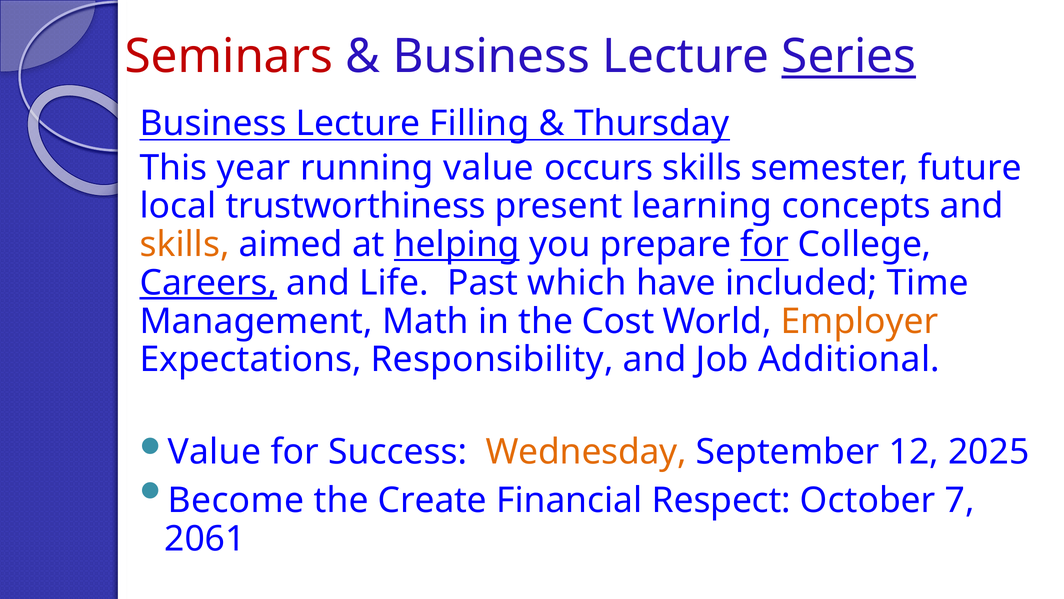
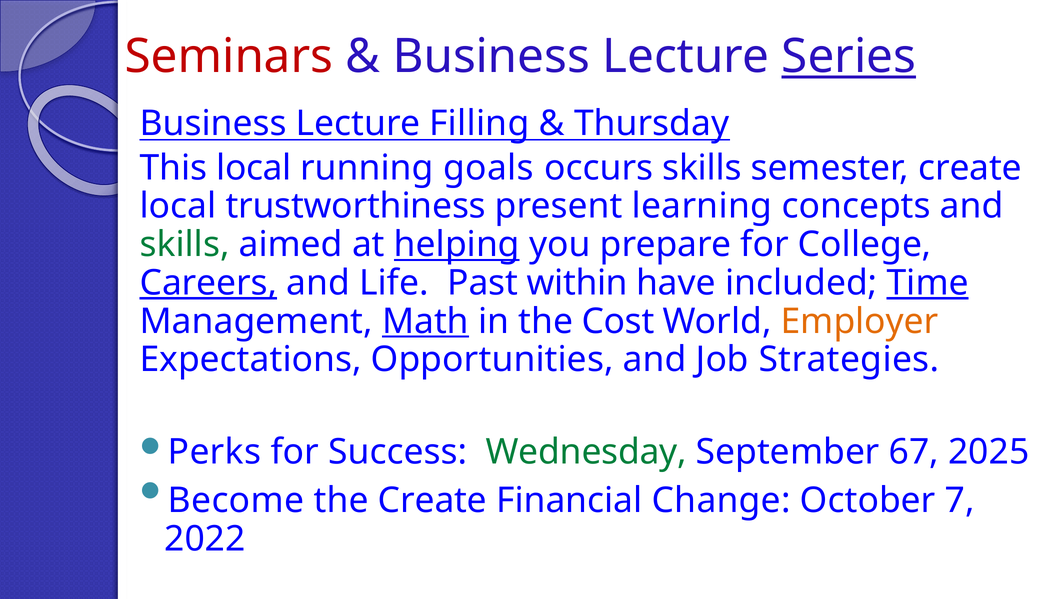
This year: year -> local
running value: value -> goals
semester future: future -> create
skills at (185, 244) colour: orange -> green
for at (765, 244) underline: present -> none
which: which -> within
Time underline: none -> present
Math underline: none -> present
Responsibility: Responsibility -> Opportunities
Additional: Additional -> Strategies
Value at (214, 452): Value -> Perks
Wednesday colour: orange -> green
12: 12 -> 67
Respect: Respect -> Change
2061: 2061 -> 2022
